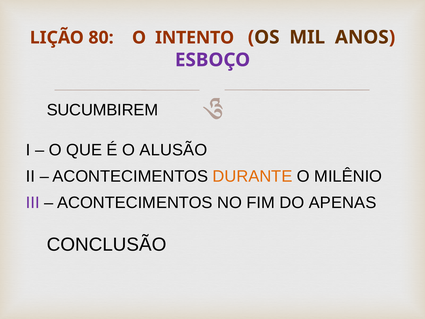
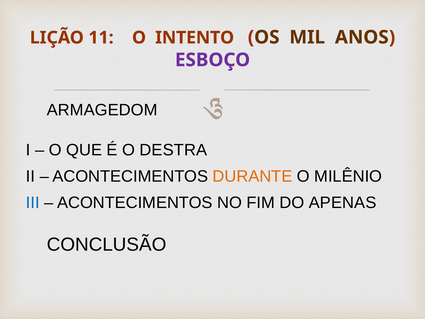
80: 80 -> 11
SUCUMBIREM: SUCUMBIREM -> ARMAGEDOM
ALUSÃO: ALUSÃO -> DESTRA
III colour: purple -> blue
